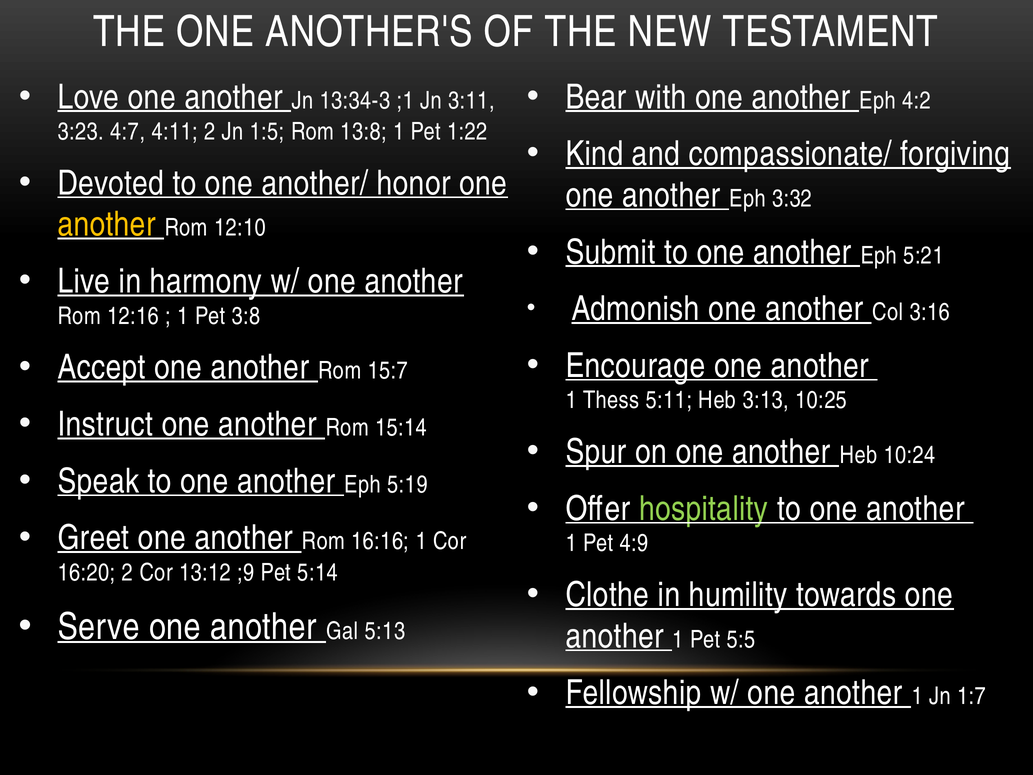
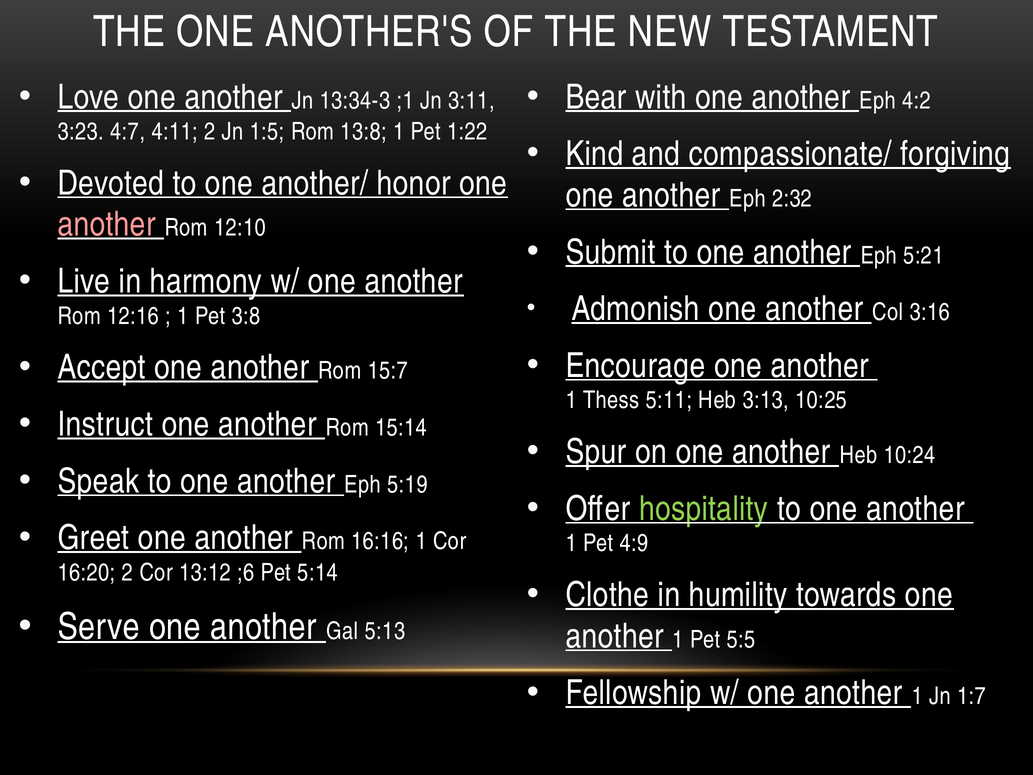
3:32: 3:32 -> 2:32
another at (107, 225) colour: yellow -> pink
;9: ;9 -> ;6
